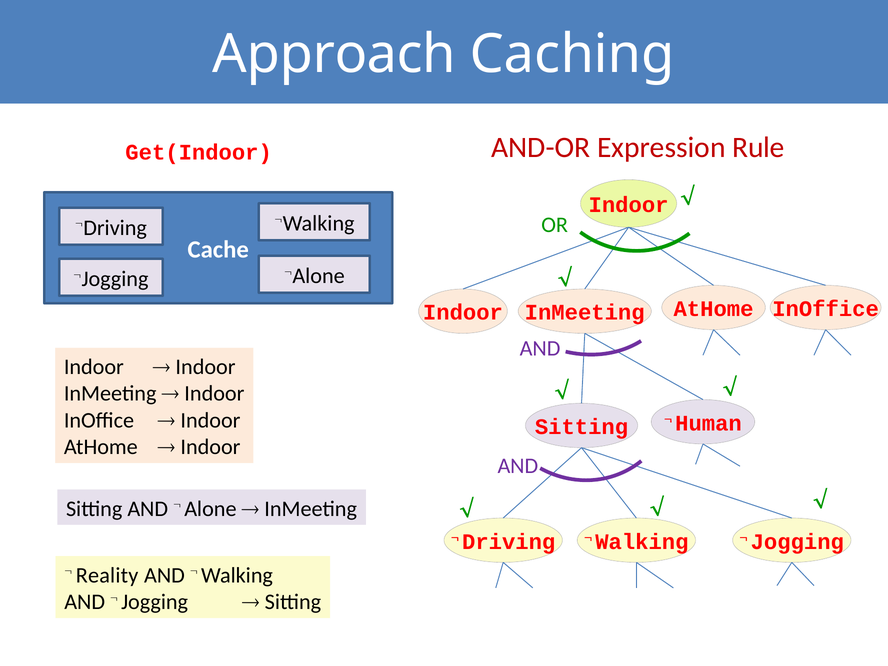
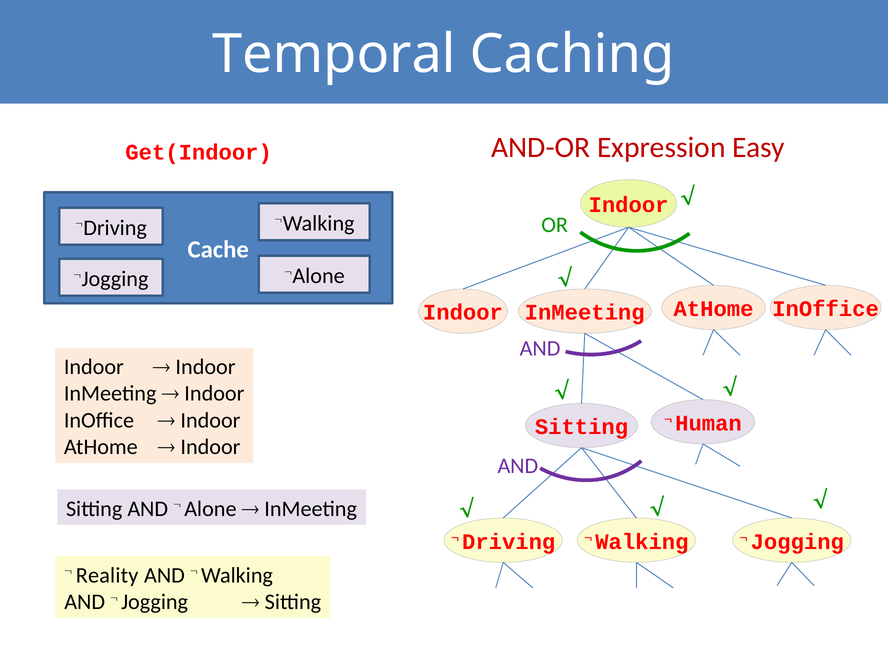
Approach: Approach -> Temporal
Rule: Rule -> Easy
